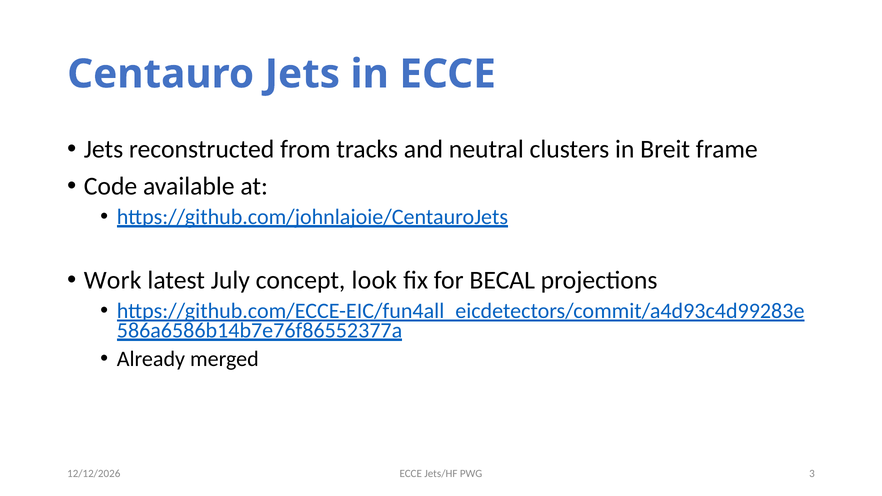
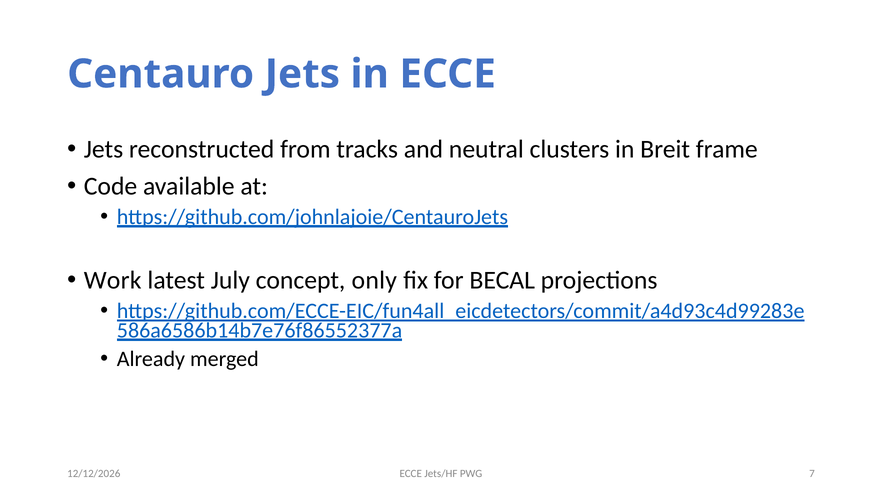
look: look -> only
3: 3 -> 7
